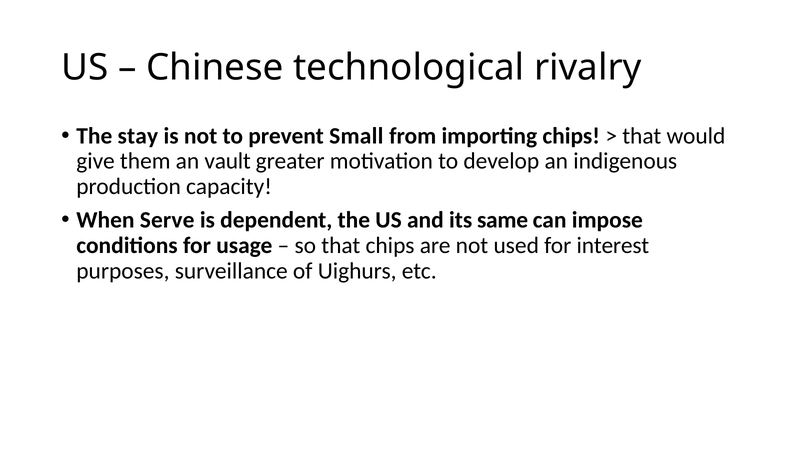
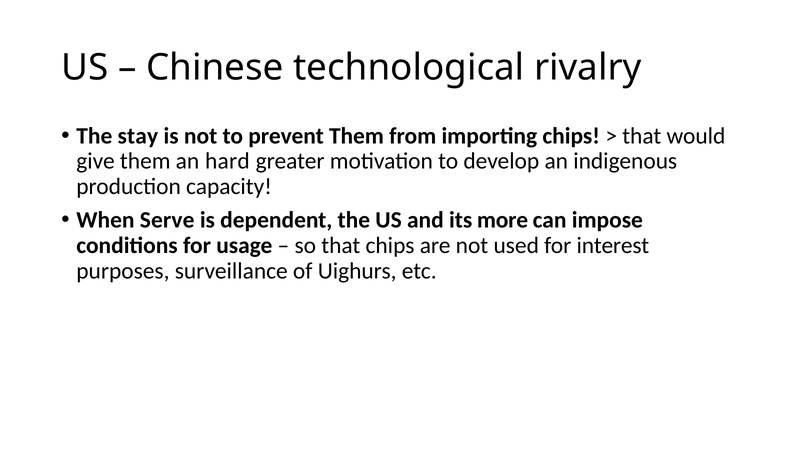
prevent Small: Small -> Them
vault: vault -> hard
same: same -> more
